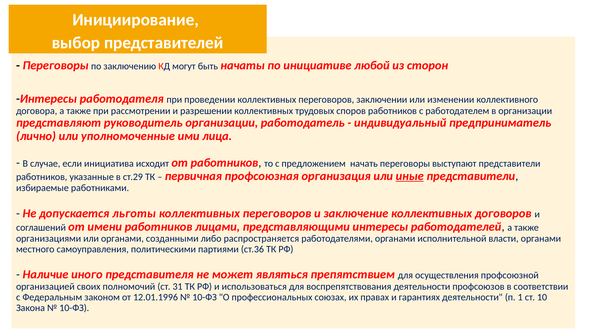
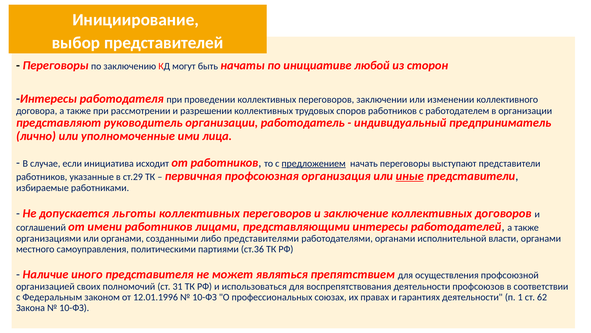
предложением underline: none -> present
распространяется: распространяется -> представителями
10: 10 -> 62
